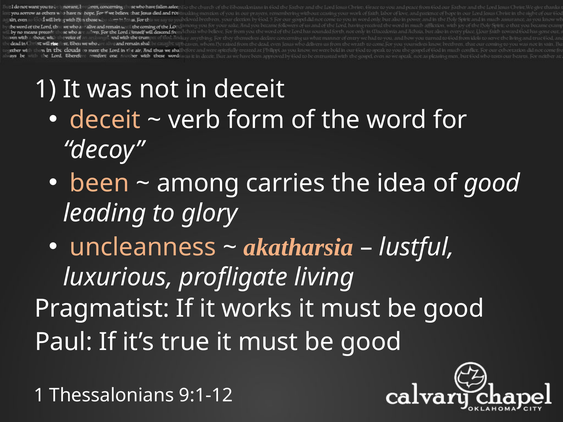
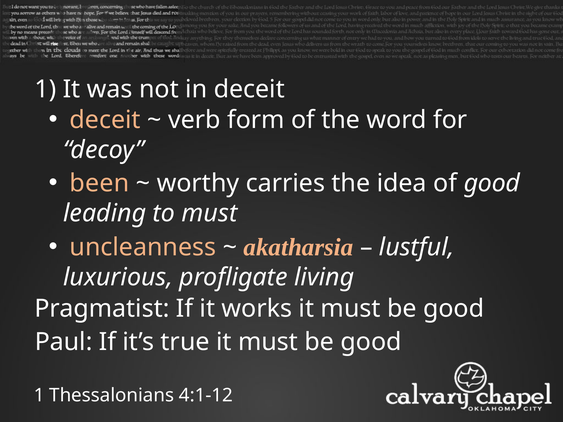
among: among -> worthy
to glory: glory -> must
9:1-12: 9:1-12 -> 4:1-12
